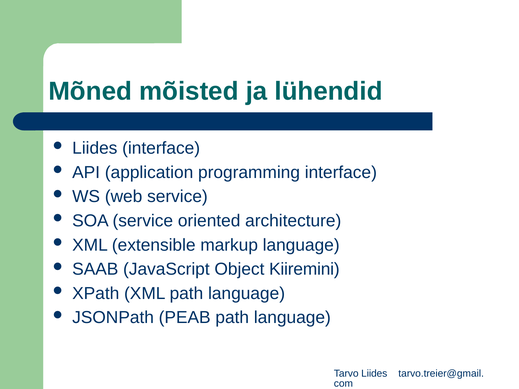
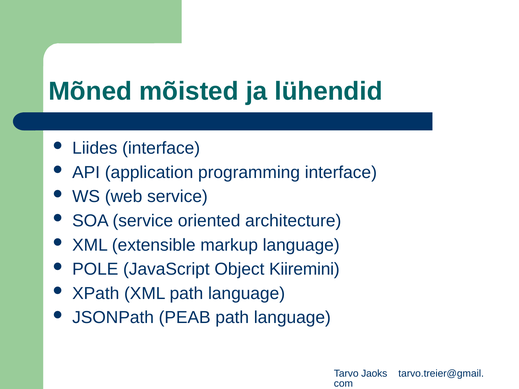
SAAB: SAAB -> POLE
Tarvo Liides: Liides -> Jaoks
